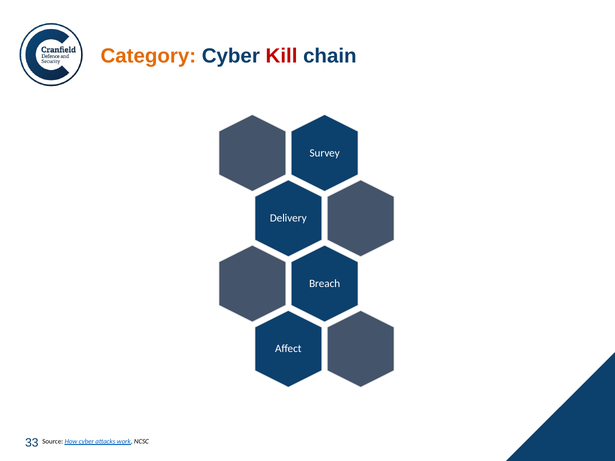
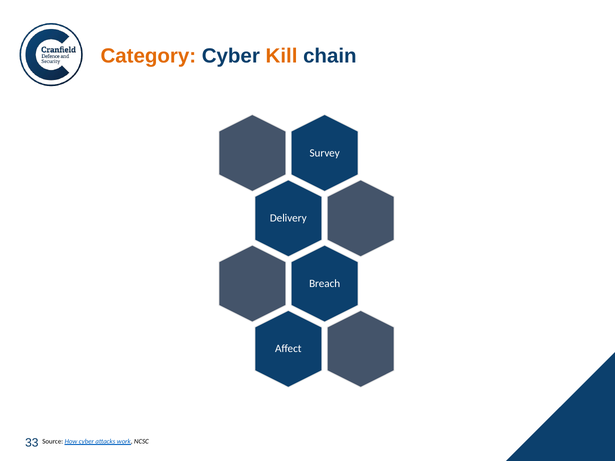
Kill colour: red -> orange
